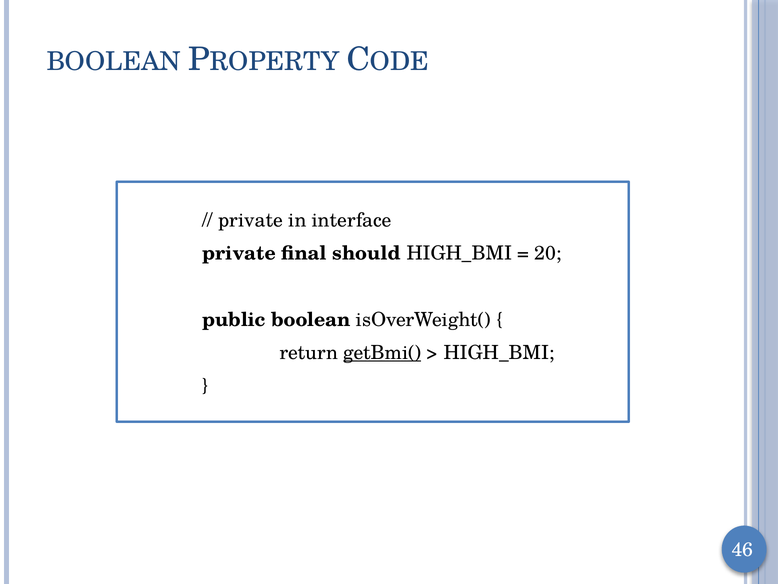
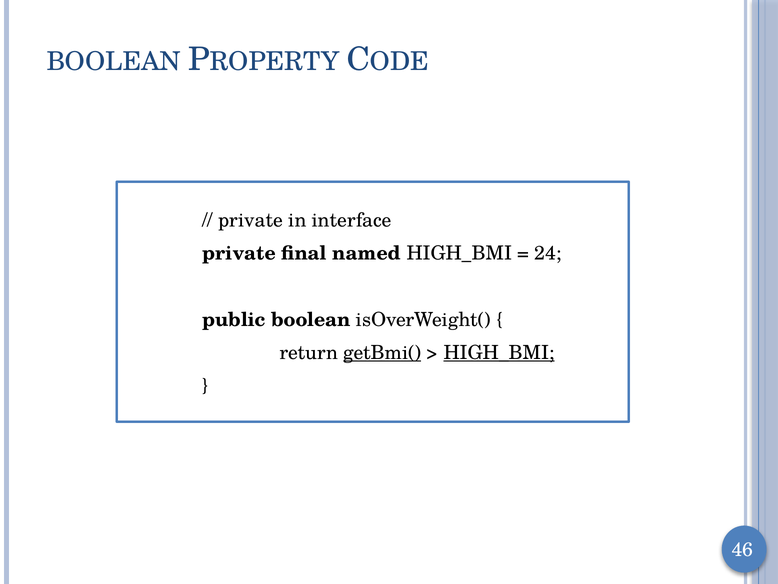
should: should -> named
20: 20 -> 24
HIGH_BMI at (499, 352) underline: none -> present
